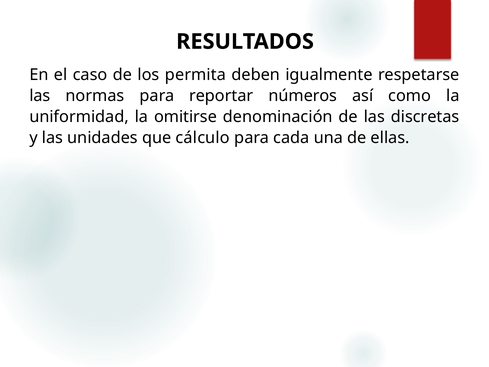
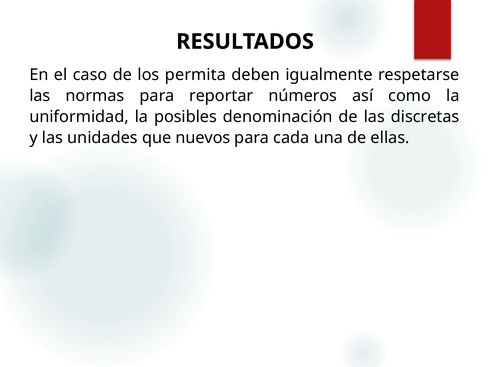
omitirse: omitirse -> posibles
cálculo: cálculo -> nuevos
